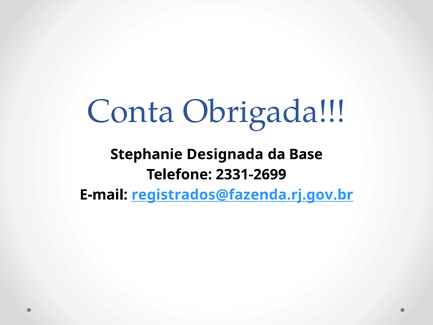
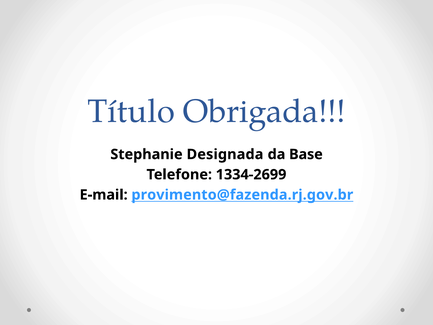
Conta: Conta -> Título
2331-2699: 2331-2699 -> 1334-2699
registrados@fazenda.rj.gov.br: registrados@fazenda.rj.gov.br -> provimento@fazenda.rj.gov.br
